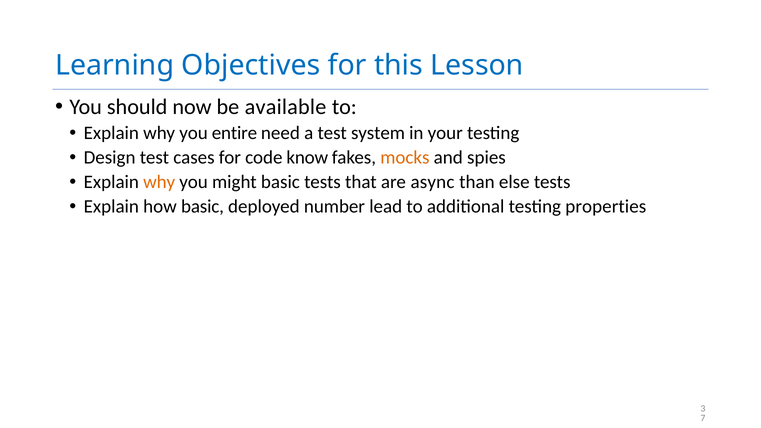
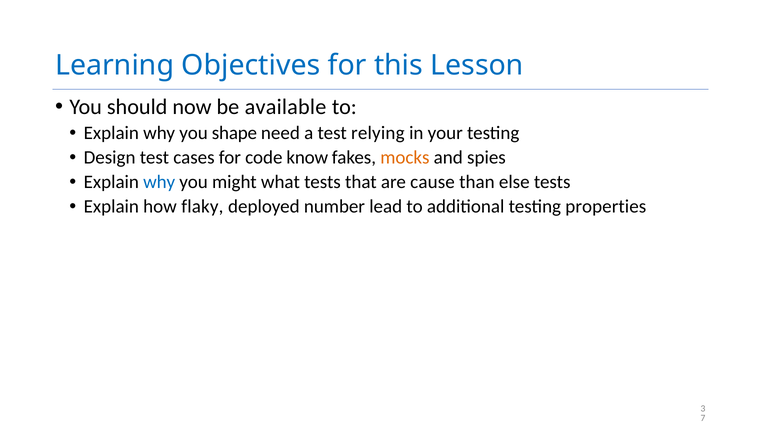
entire: entire -> shape
system: system -> relying
why at (159, 182) colour: orange -> blue
might basic: basic -> what
async: async -> cause
how basic: basic -> flaky
